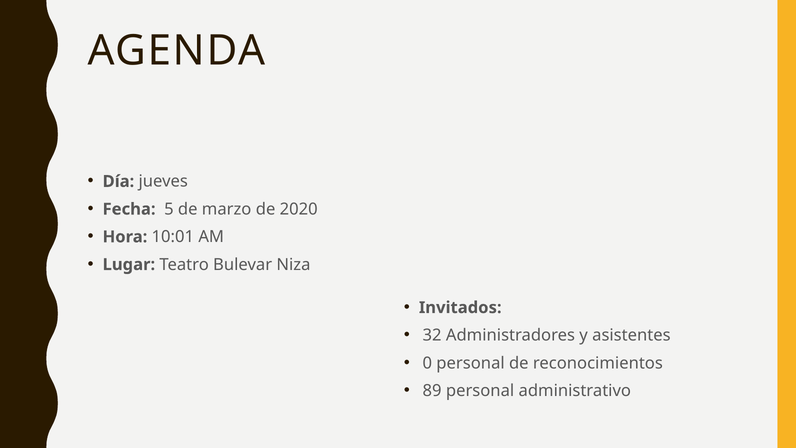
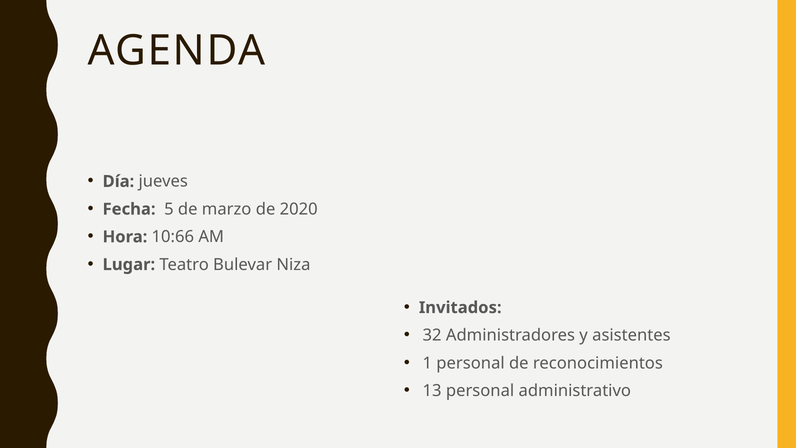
10:01: 10:01 -> 10:66
0: 0 -> 1
89: 89 -> 13
